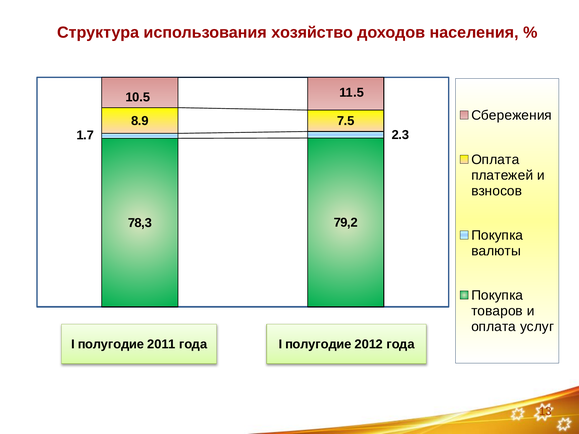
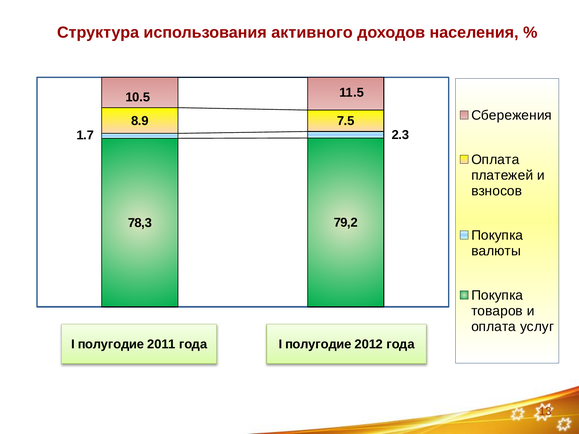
хозяйство: хозяйство -> активного
